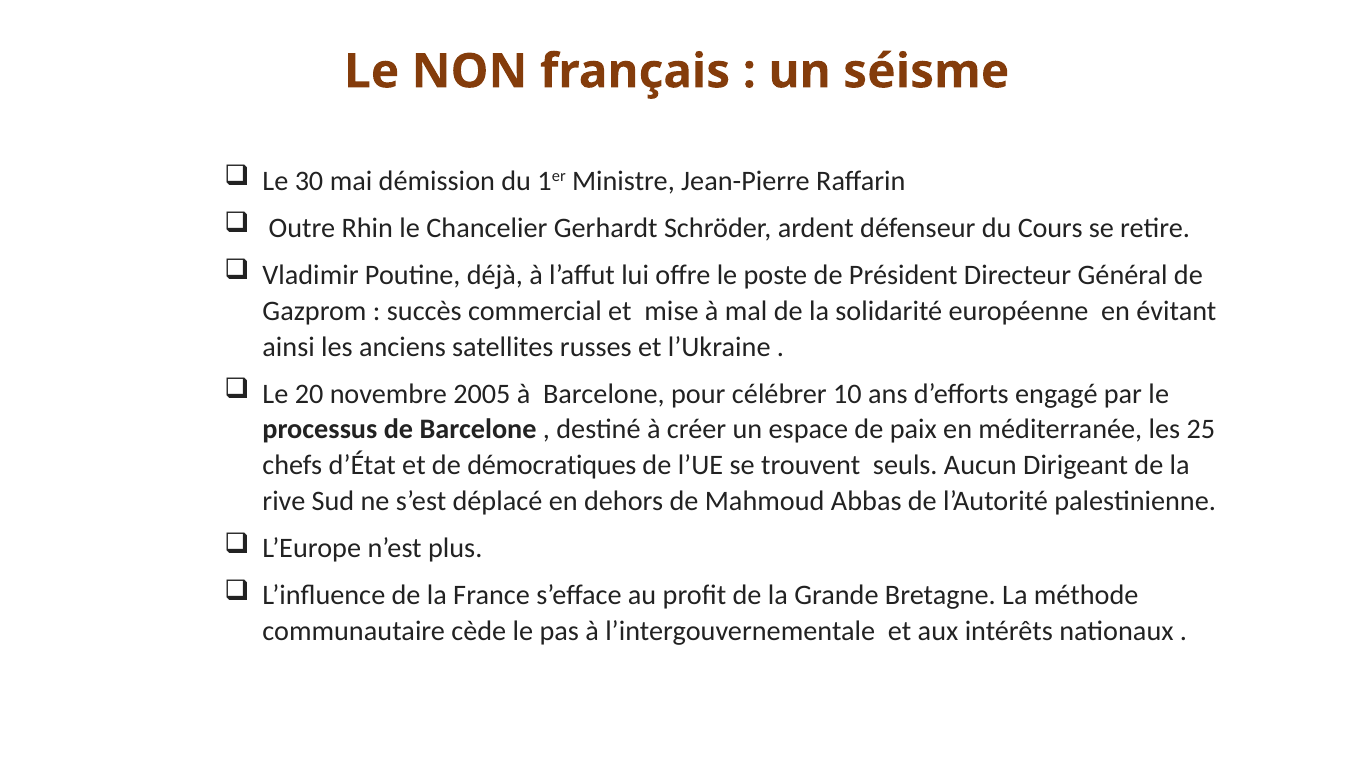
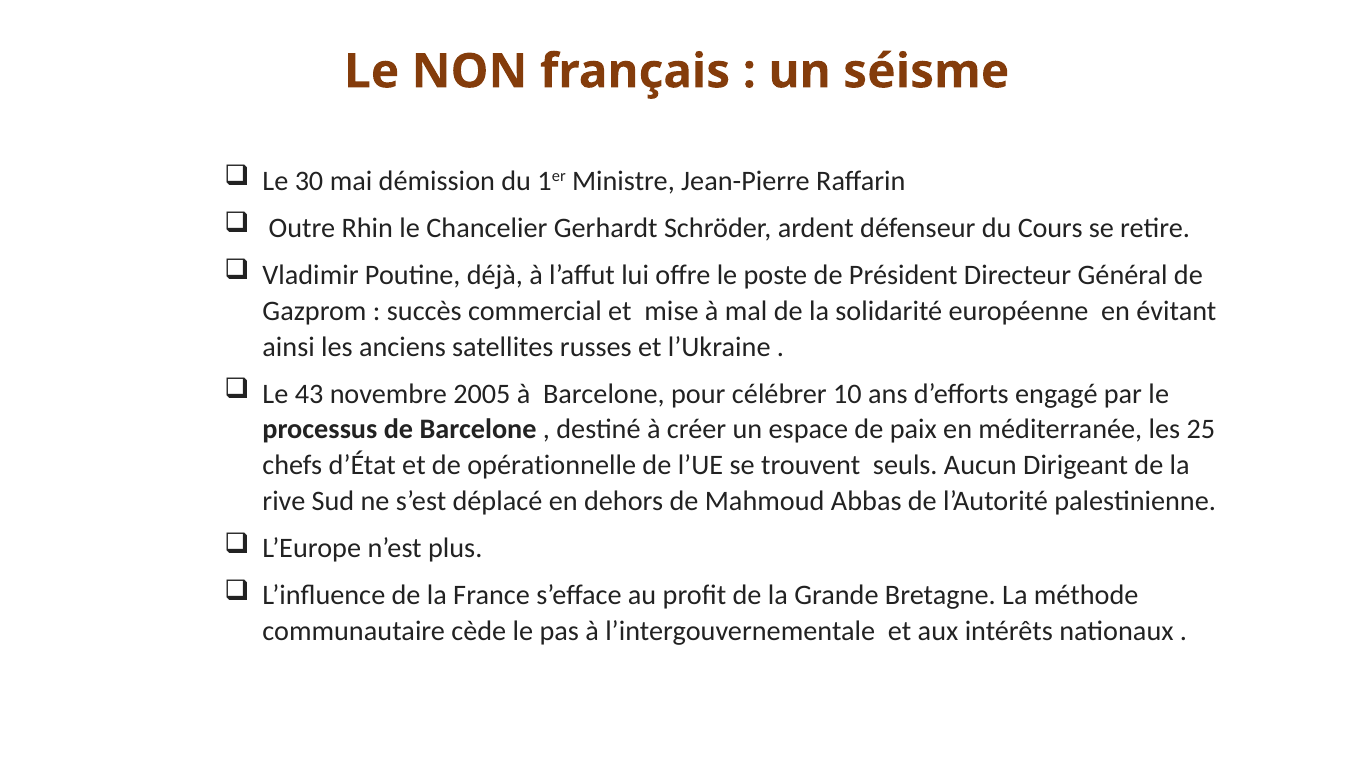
20: 20 -> 43
démocratiques: démocratiques -> opérationnelle
